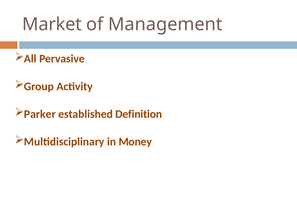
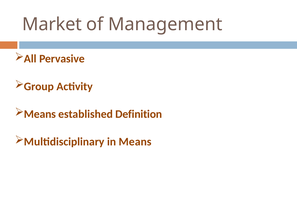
Parker at (40, 114): Parker -> Means
in Money: Money -> Means
